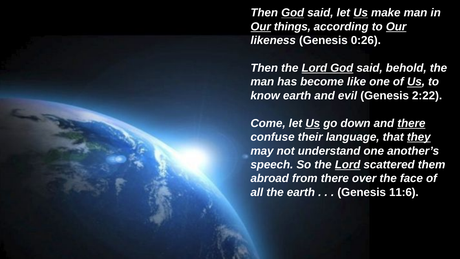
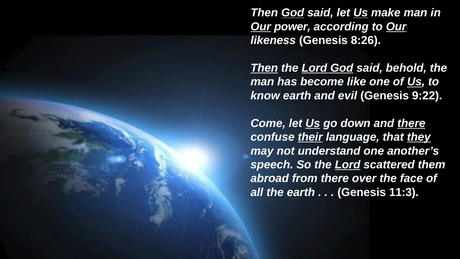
things: things -> power
0:26: 0:26 -> 8:26
Then at (264, 68) underline: none -> present
2:22: 2:22 -> 9:22
their underline: none -> present
11:6: 11:6 -> 11:3
